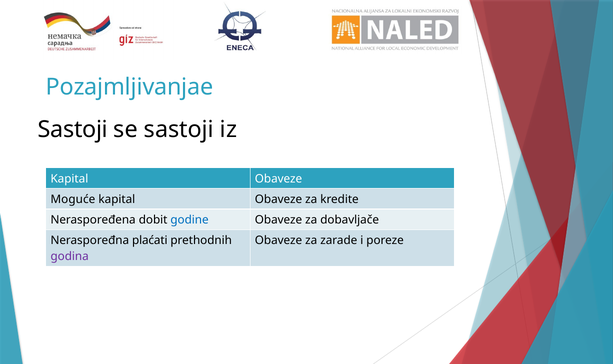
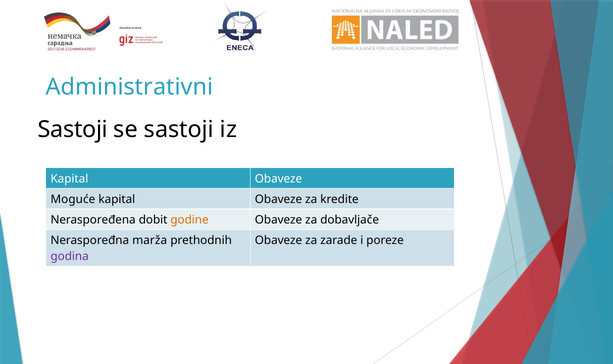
Pozajmljivanjae: Pozajmljivanjae -> Administrativni
godine colour: blue -> orange
plaćati: plaćati -> marža
